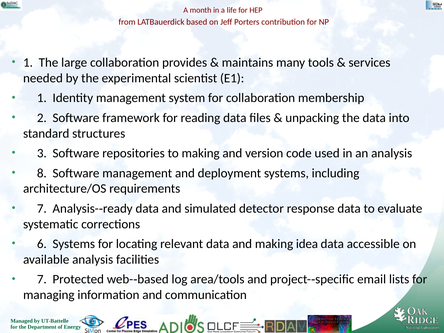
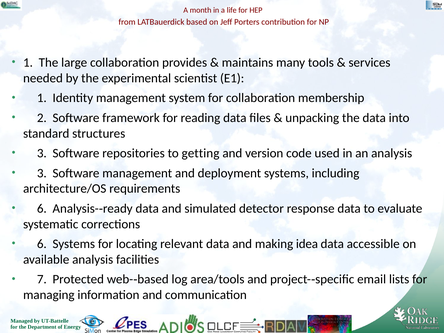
to making: making -> getting
8 at (42, 173): 8 -> 3
7 at (42, 209): 7 -> 6
